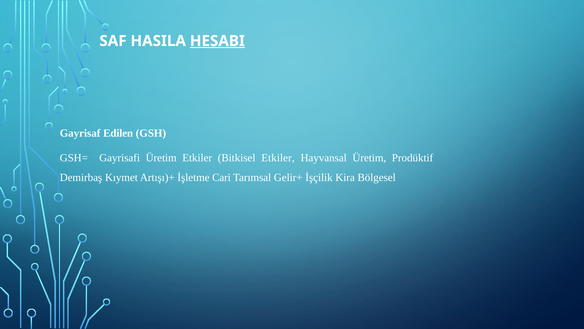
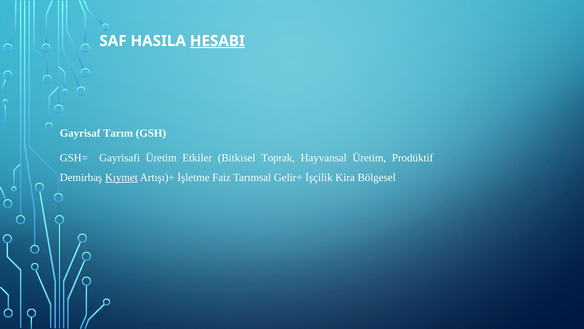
Edilen: Edilen -> Tarım
Bitkisel Etkiler: Etkiler -> Toprak
Kıymet underline: none -> present
Cari: Cari -> Faiz
